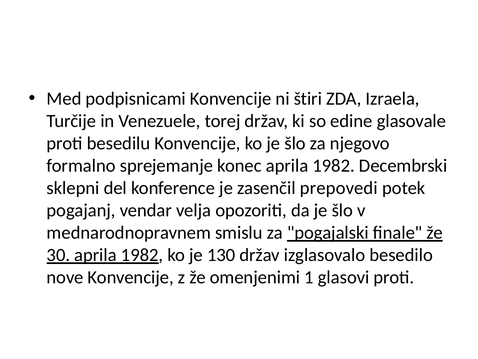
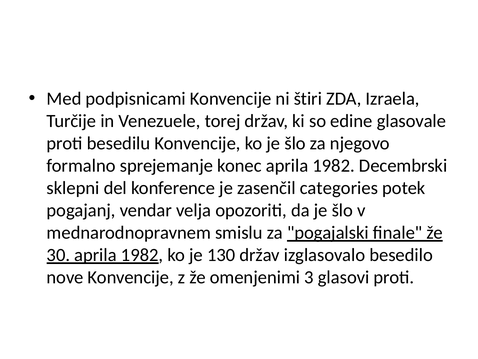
prepovedi: prepovedi -> categories
1: 1 -> 3
